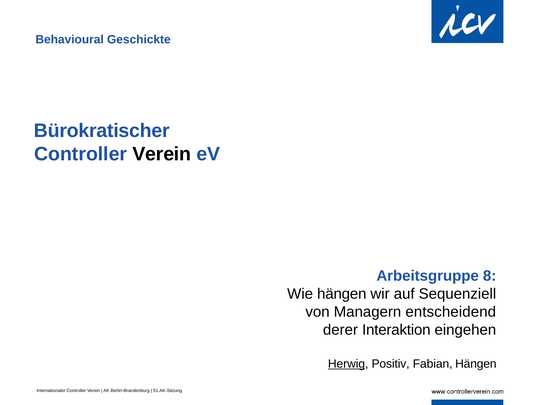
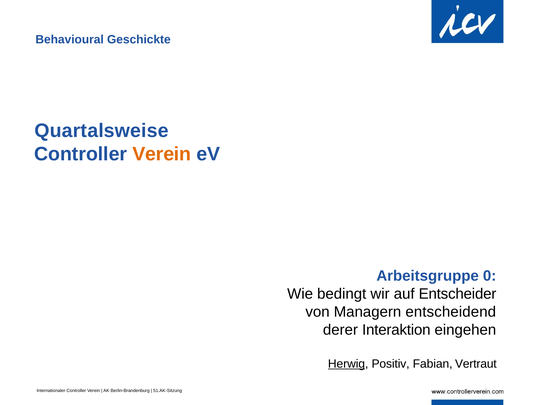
Bürokratischer: Bürokratischer -> Quartalsweise
Verein at (162, 154) colour: black -> orange
8: 8 -> 0
Wie hängen: hängen -> bedingt
Sequenziell: Sequenziell -> Entscheider
Fabian Hängen: Hängen -> Vertraut
